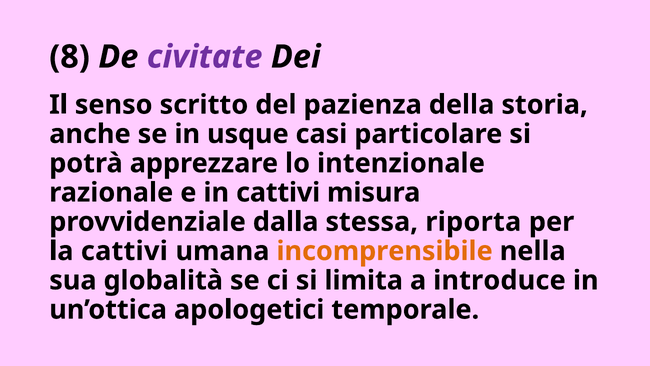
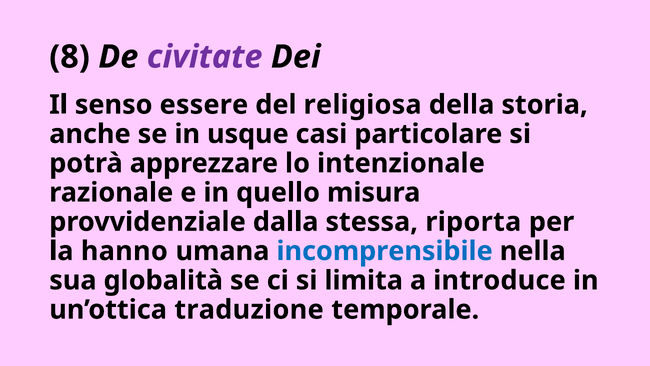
scritto: scritto -> essere
pazienza: pazienza -> religiosa
in cattivi: cattivi -> quello
la cattivi: cattivi -> hanno
incomprensibile colour: orange -> blue
apologetici: apologetici -> traduzione
